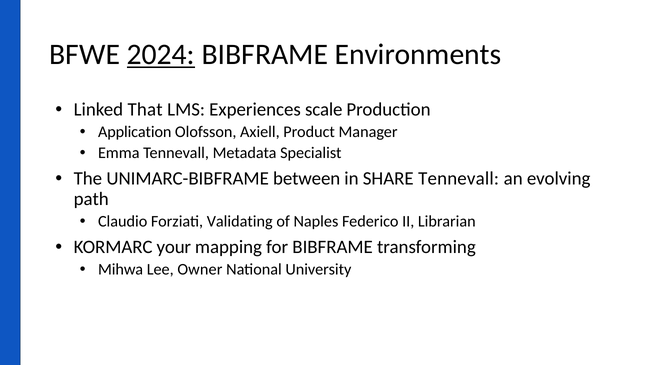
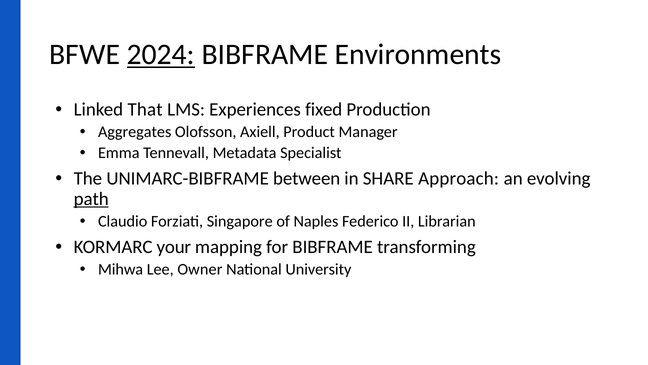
scale: scale -> fixed
Application: Application -> Aggregates
SHARE Tennevall: Tennevall -> Approach
path underline: none -> present
Validating: Validating -> Singapore
